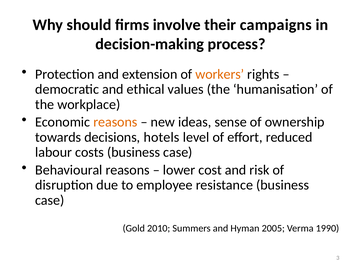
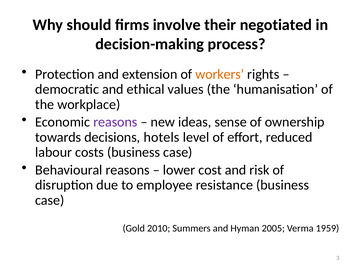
campaigns: campaigns -> negotiated
reasons at (115, 122) colour: orange -> purple
1990: 1990 -> 1959
